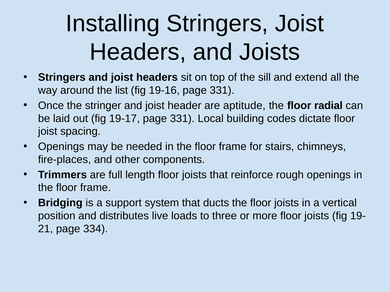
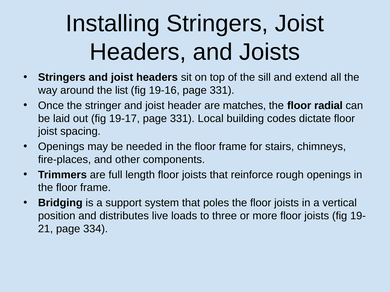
aptitude: aptitude -> matches
ducts: ducts -> poles
